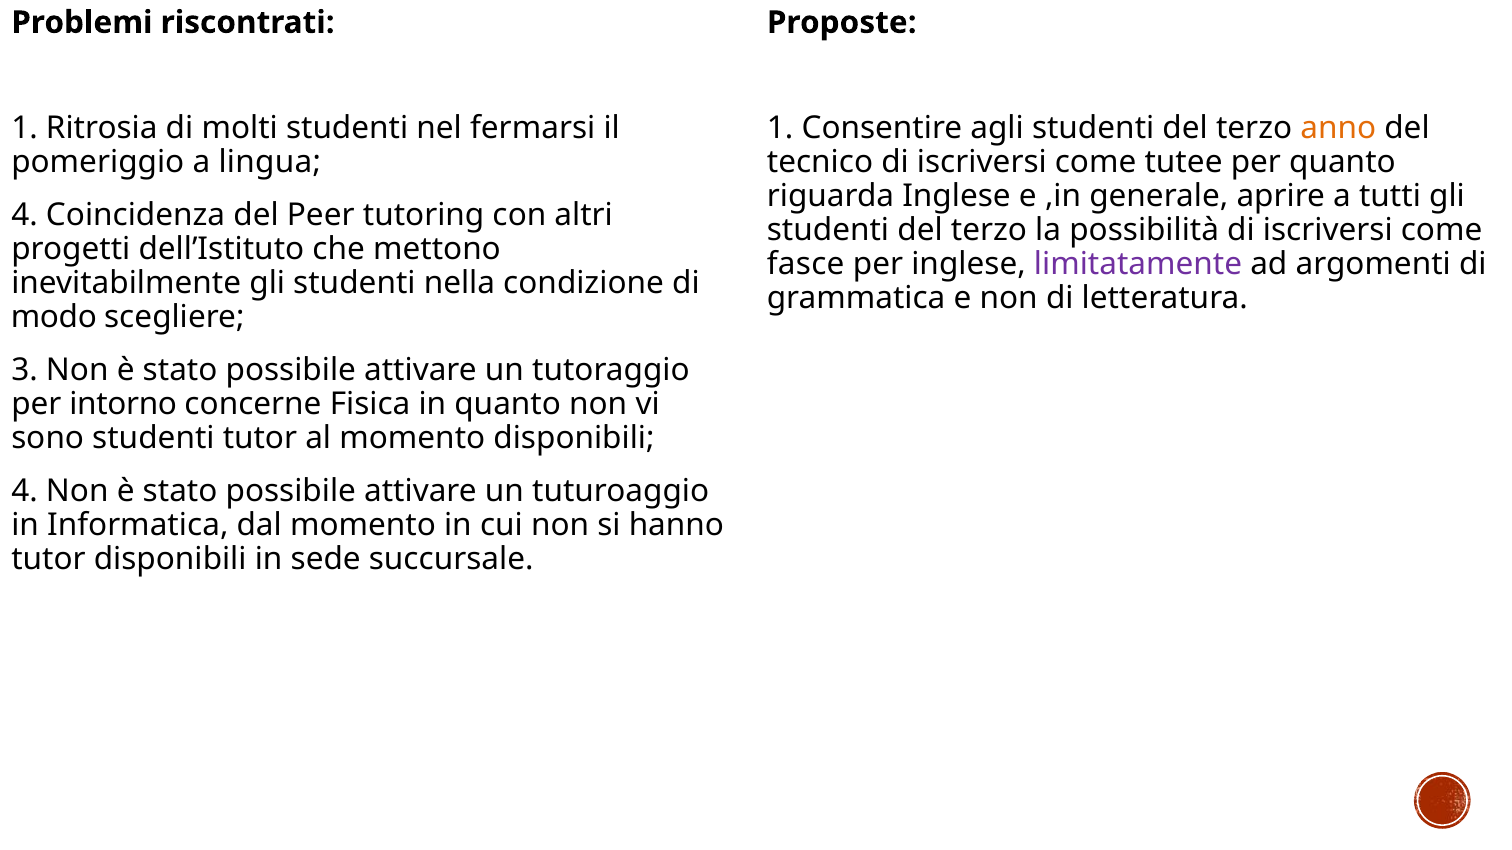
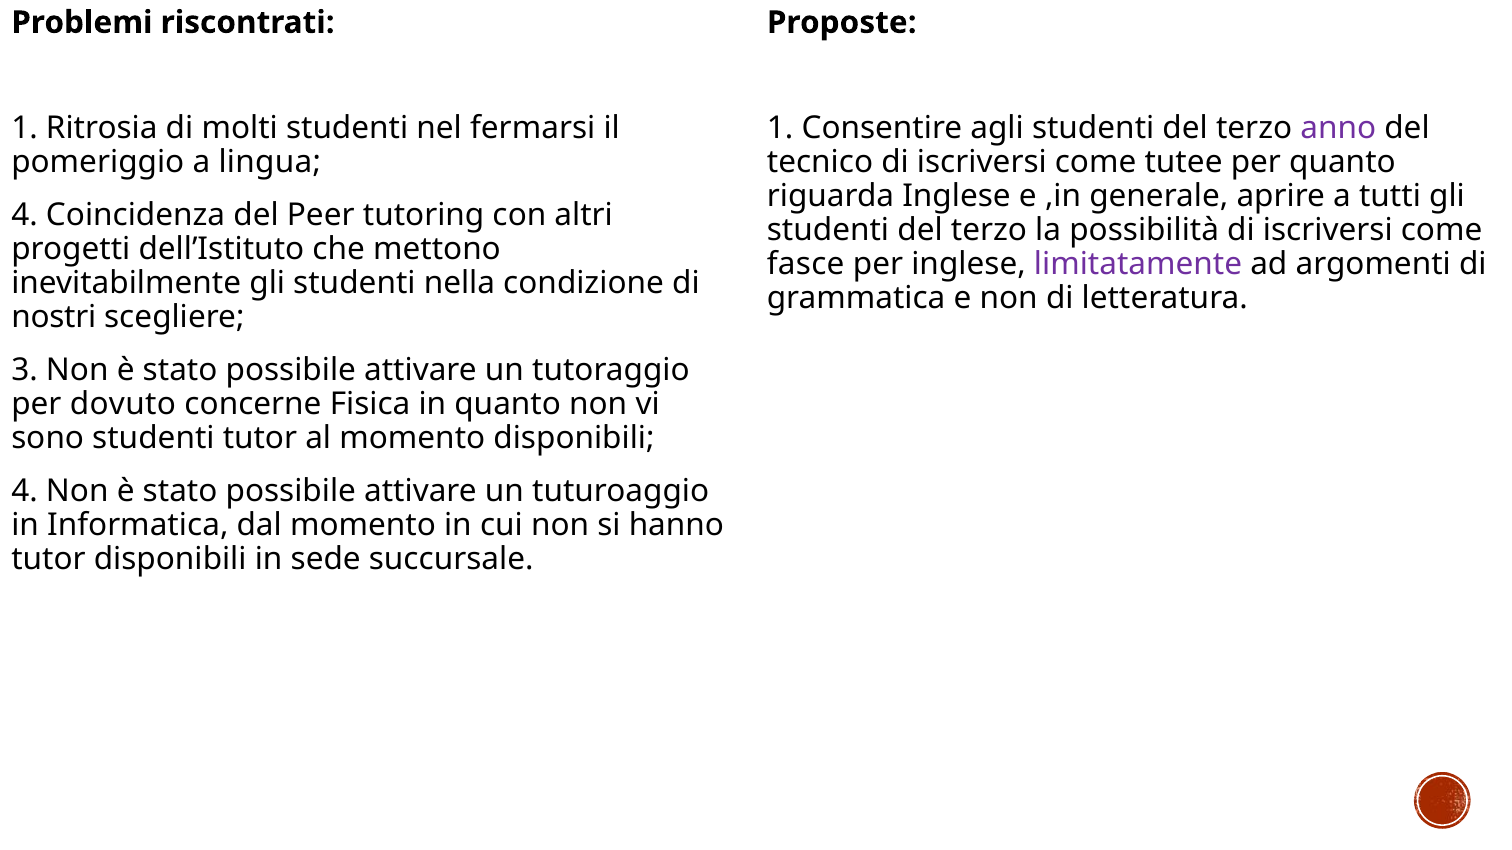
anno colour: orange -> purple
modo: modo -> nostri
intorno: intorno -> dovuto
